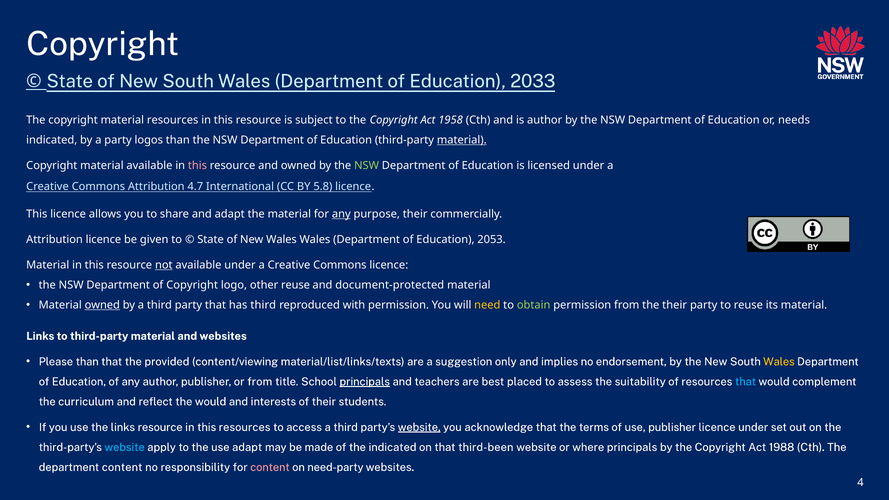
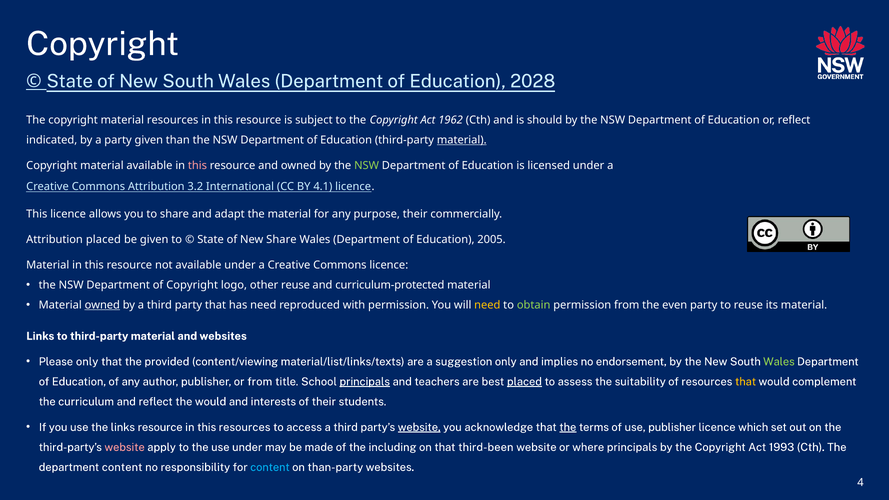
2033: 2033 -> 2028
1958: 1958 -> 1962
is author: author -> should
or needs: needs -> reflect
party logos: logos -> given
4.7: 4.7 -> 3.2
5.8: 5.8 -> 4.1
any at (341, 214) underline: present -> none
Attribution licence: licence -> placed
New Wales: Wales -> Share
2053: 2053 -> 2005
not underline: present -> none
document-protected: document-protected -> curriculum-protected
has third: third -> need
the their: their -> even
Please than: than -> only
Wales at (779, 362) colour: yellow -> light green
placed at (524, 382) underline: none -> present
that at (746, 382) colour: light blue -> yellow
the at (568, 427) underline: none -> present
licence under: under -> which
website at (125, 447) colour: light blue -> pink
use adapt: adapt -> under
the indicated: indicated -> including
1988: 1988 -> 1993
content at (270, 467) colour: pink -> light blue
need-party: need-party -> than-party
